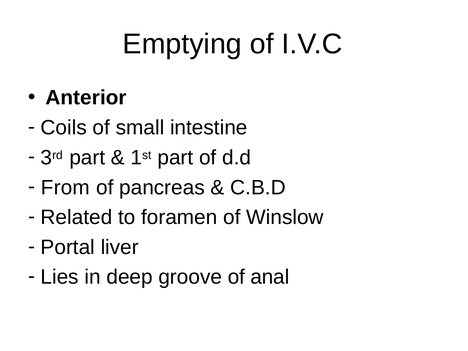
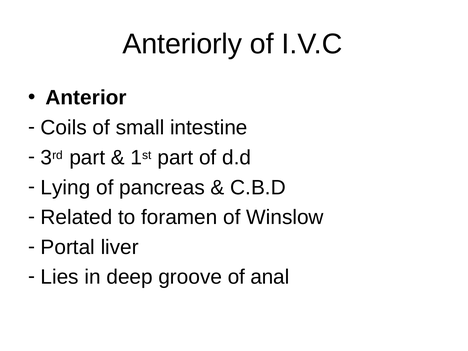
Emptying: Emptying -> Anteriorly
From: From -> Lying
